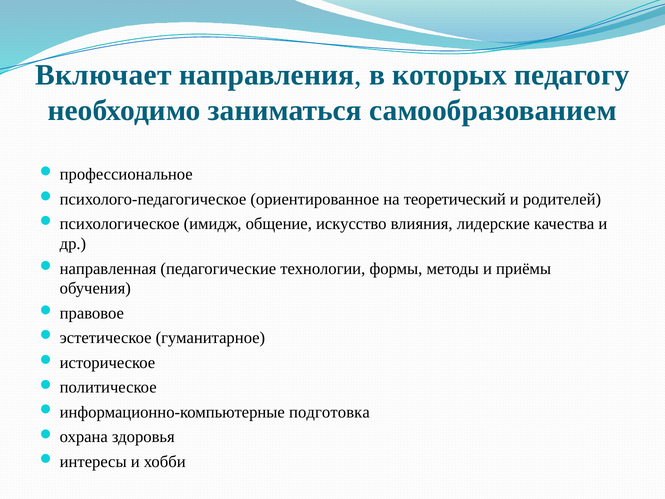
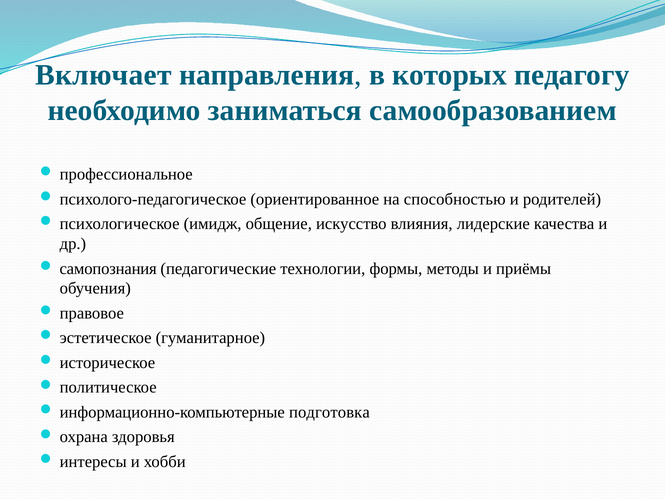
теоретический: теоретический -> способностью
направленная: направленная -> самопознания
